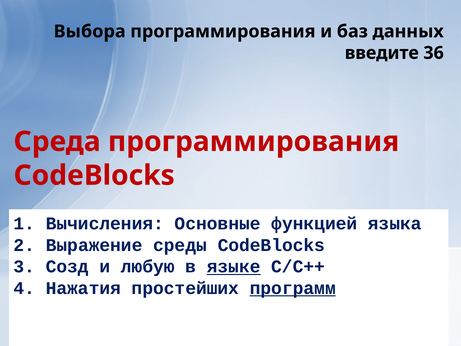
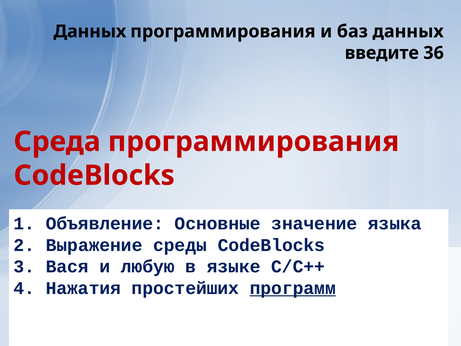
Выбора at (90, 31): Выбора -> Данных
Вычисления: Вычисления -> Объявление
функцией: функцией -> значение
Созд: Созд -> Вася
языке underline: present -> none
